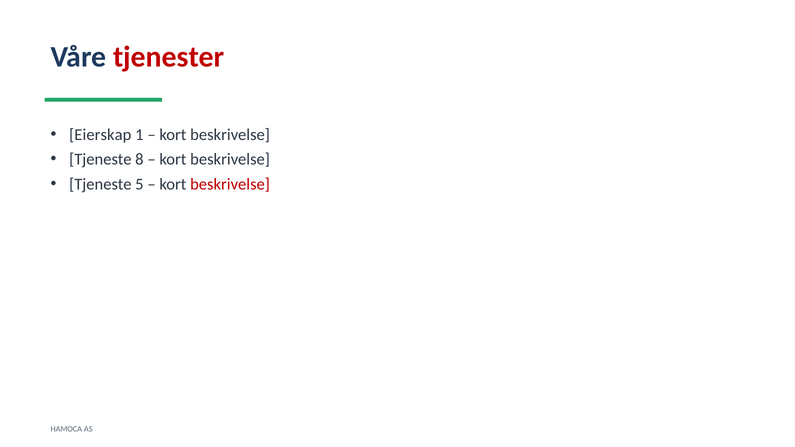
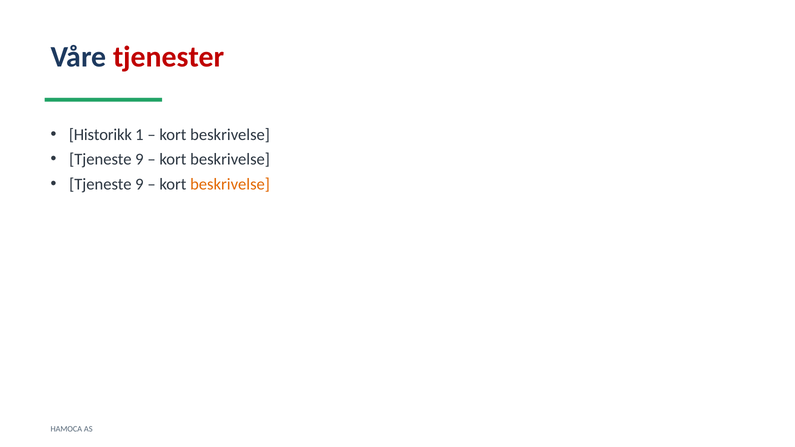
Eierskap: Eierskap -> Historikk
8 at (139, 160): 8 -> 9
5 at (139, 184): 5 -> 9
beskrivelse at (230, 184) colour: red -> orange
